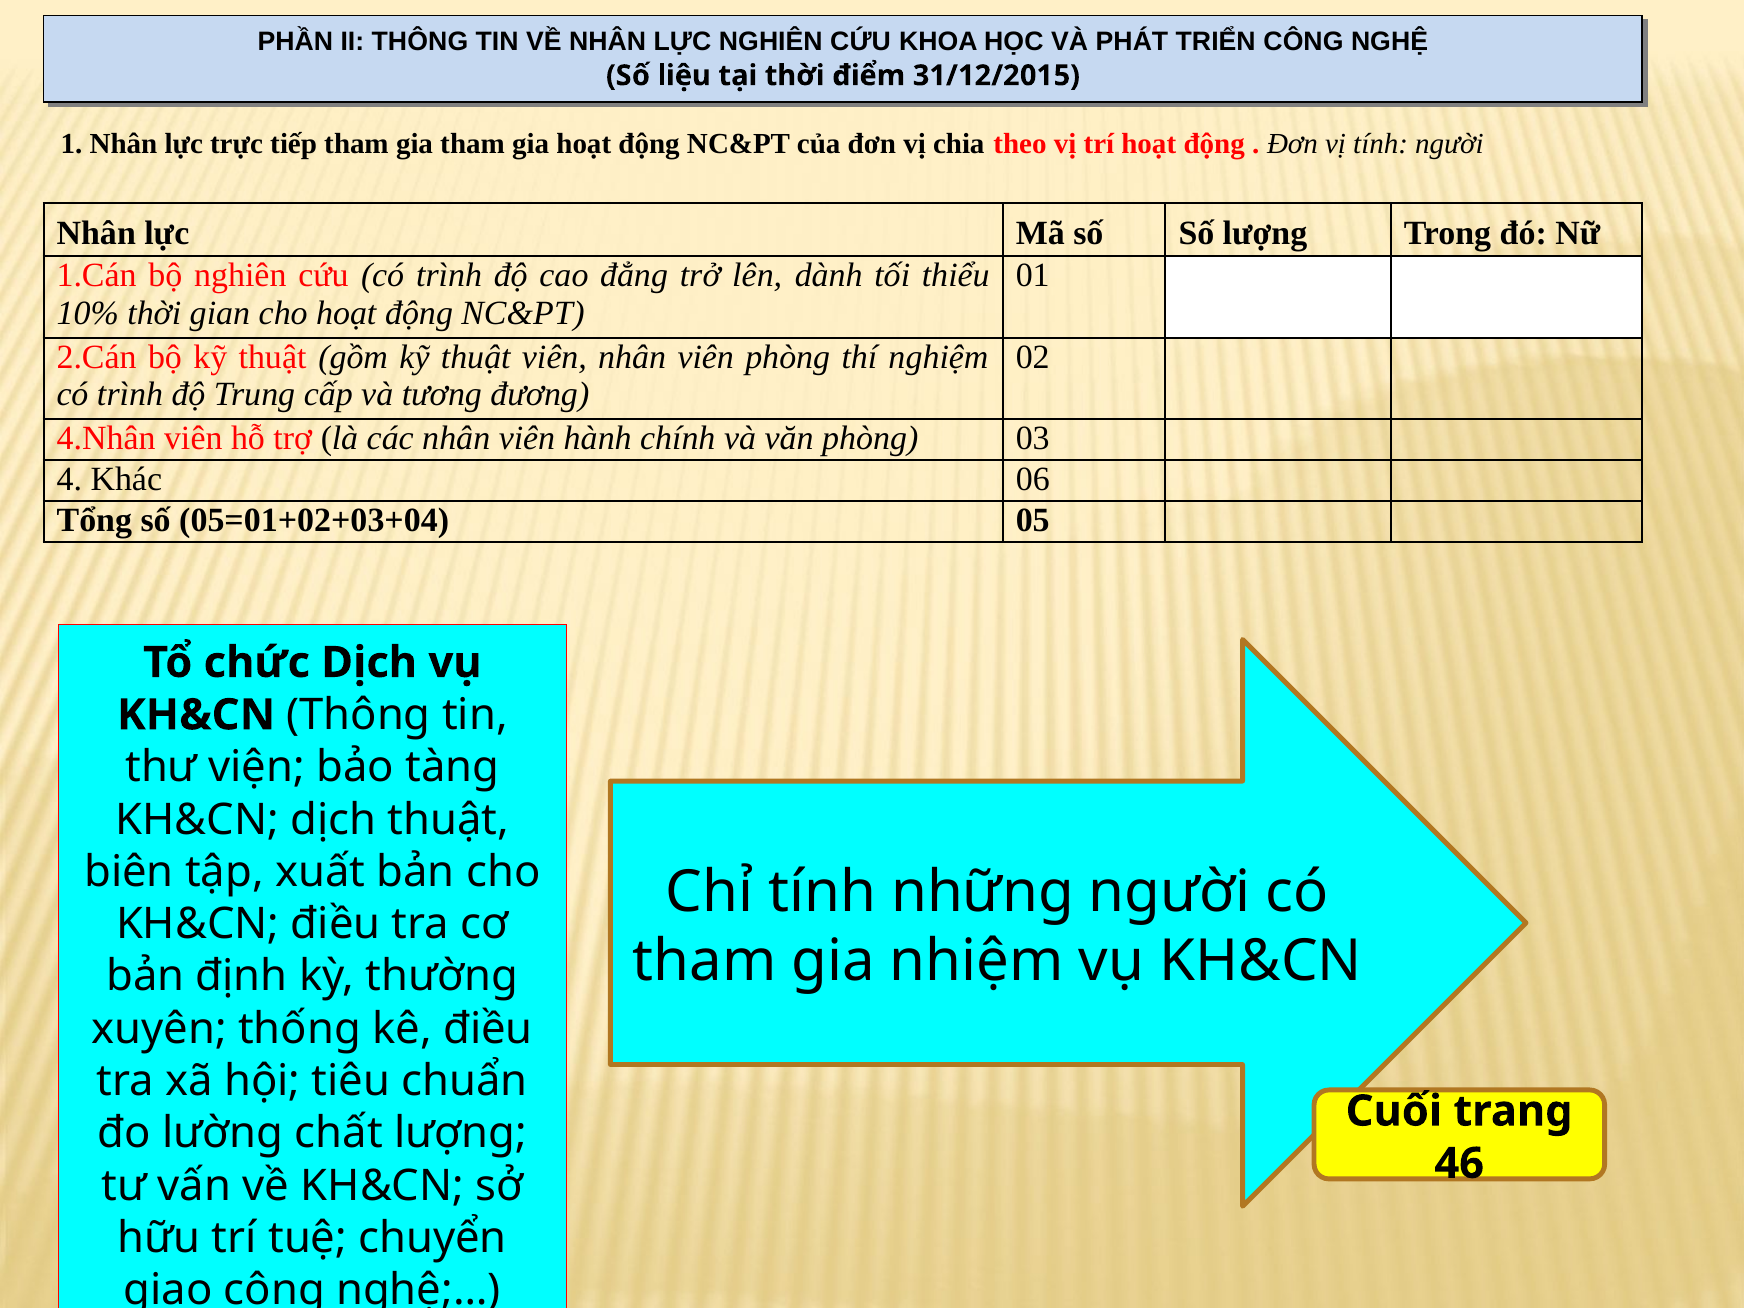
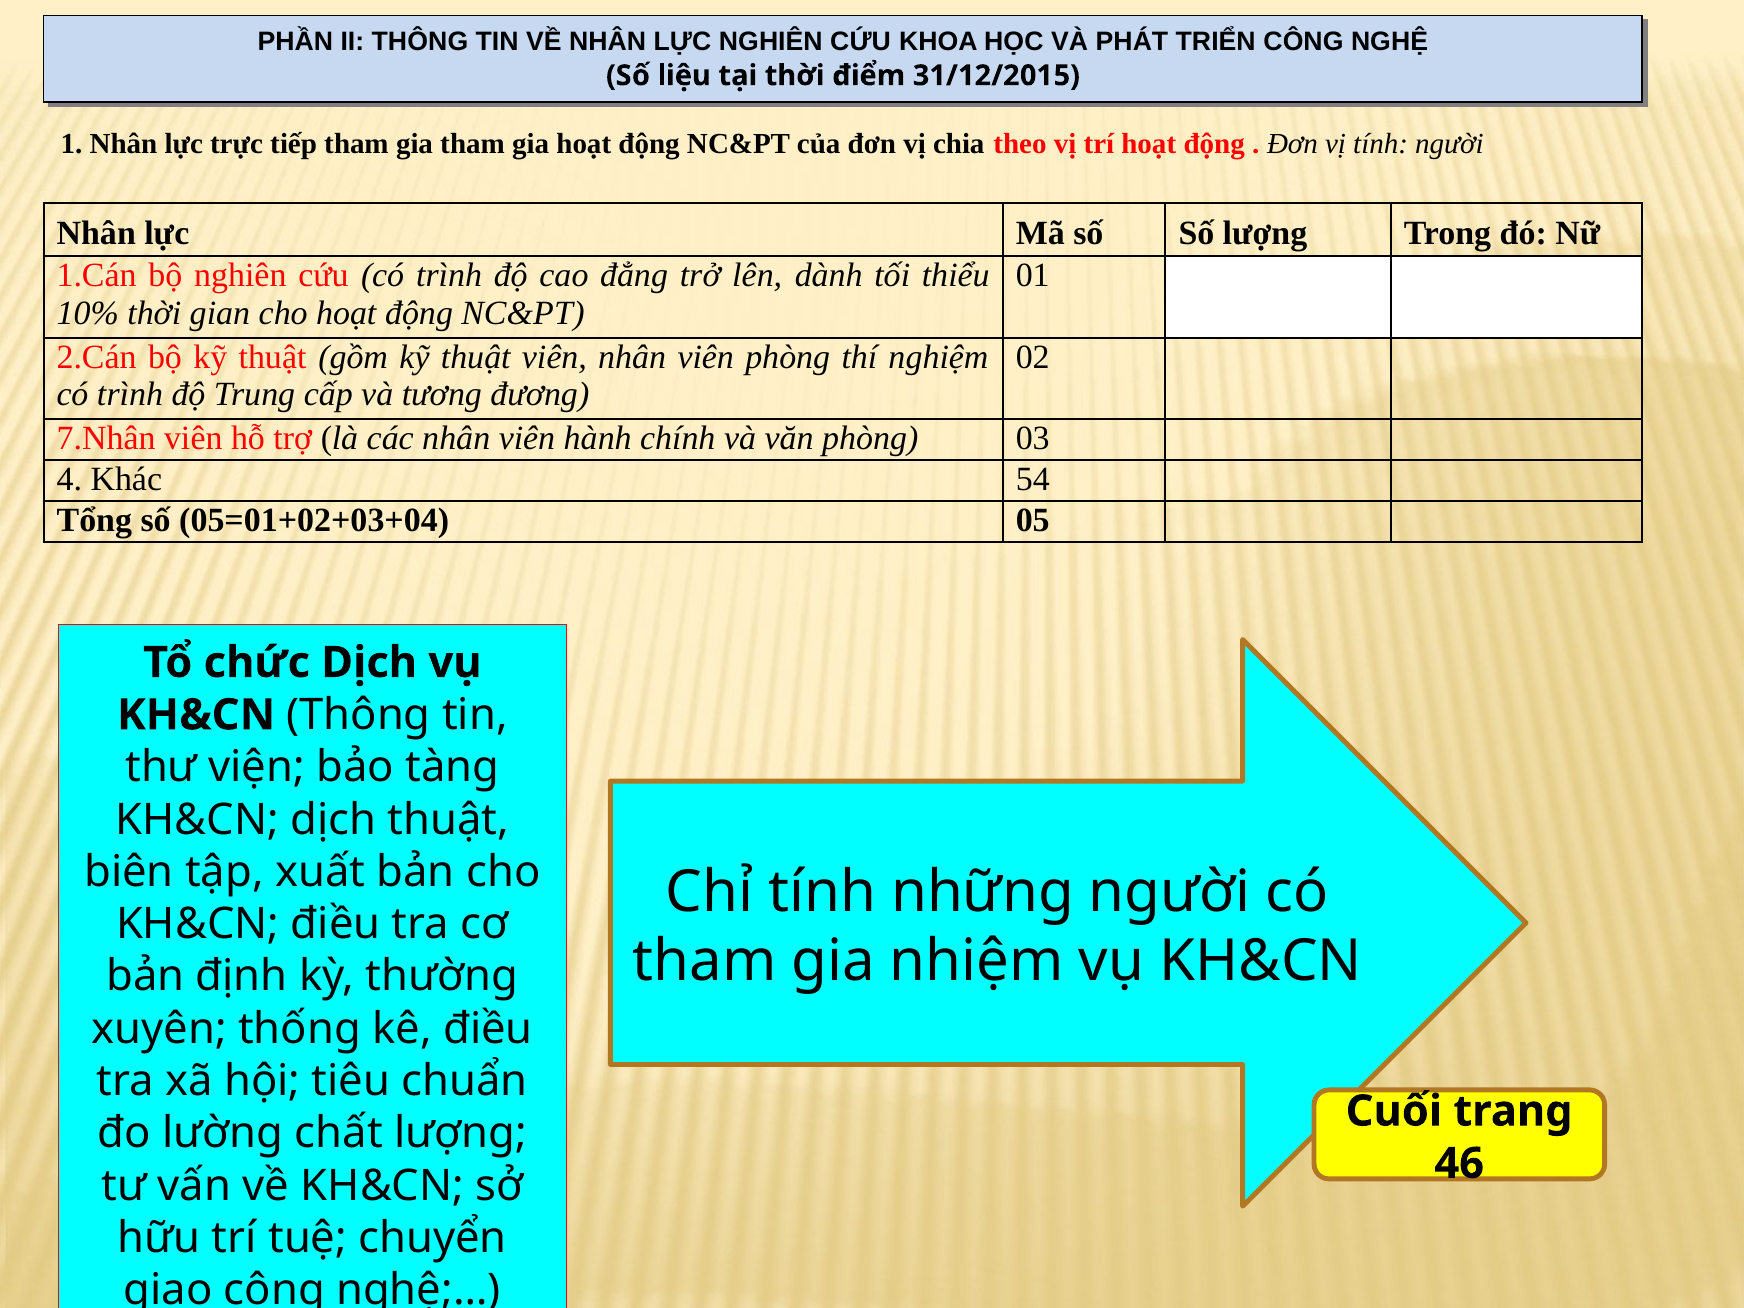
4.Nhân: 4.Nhân -> 7.Nhân
06: 06 -> 54
